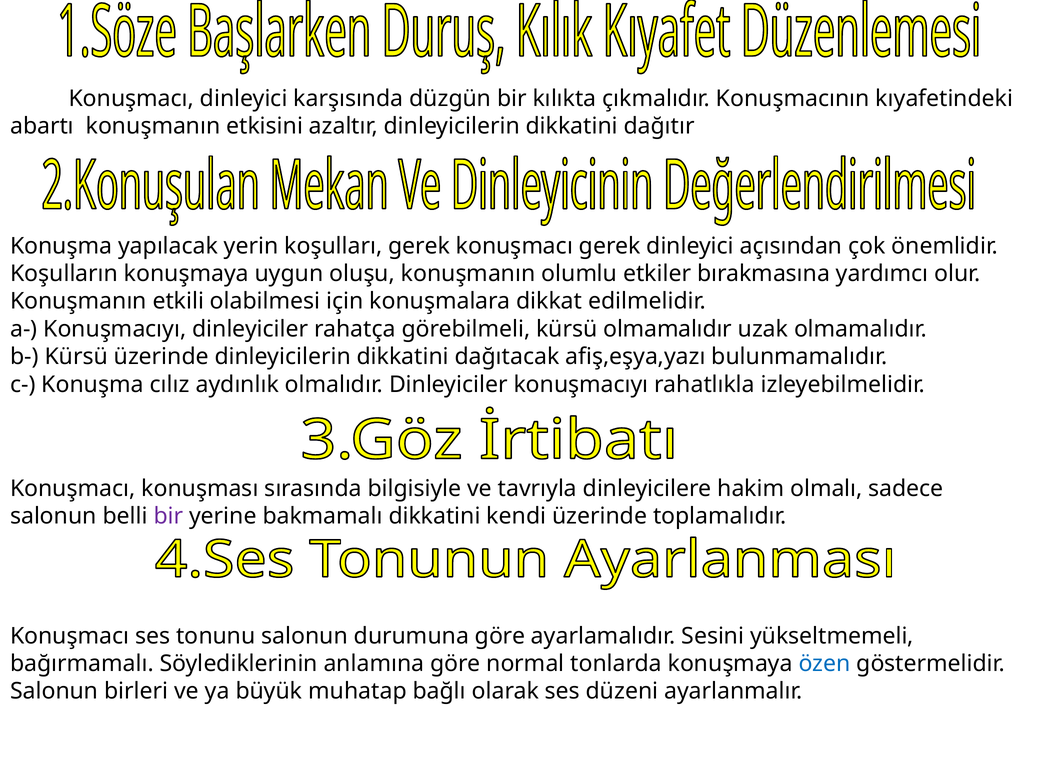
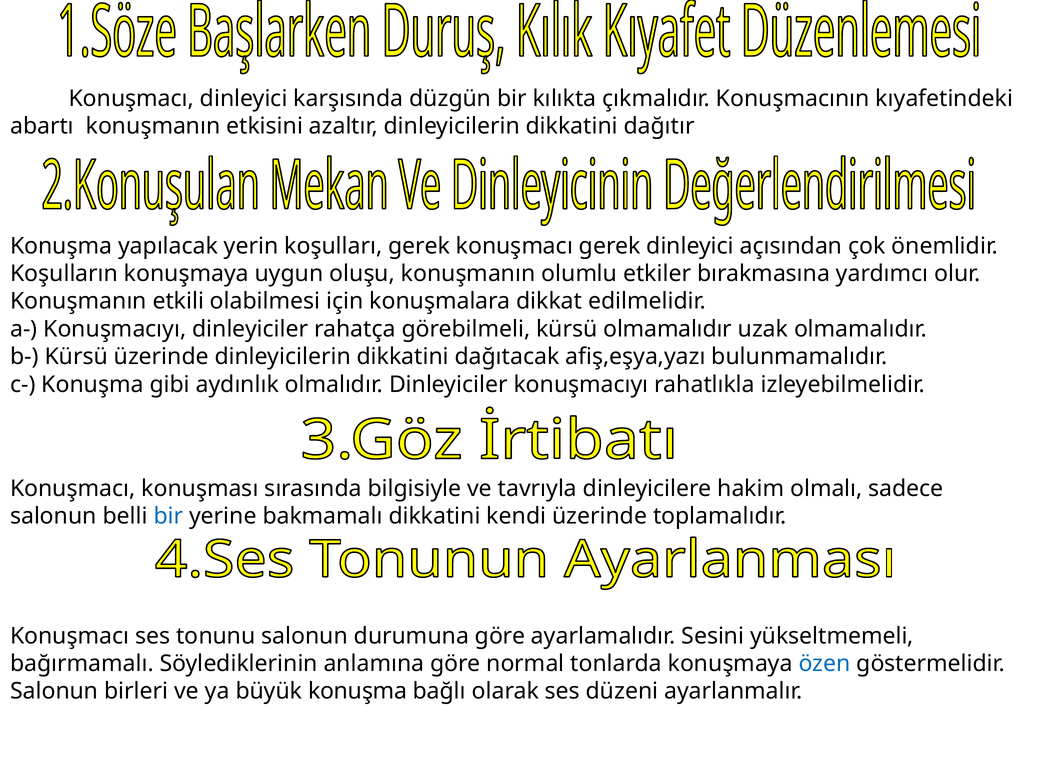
cılız: cılız -> gibi
bir at (168, 516) colour: purple -> blue
büyük muhatap: muhatap -> konuşma
